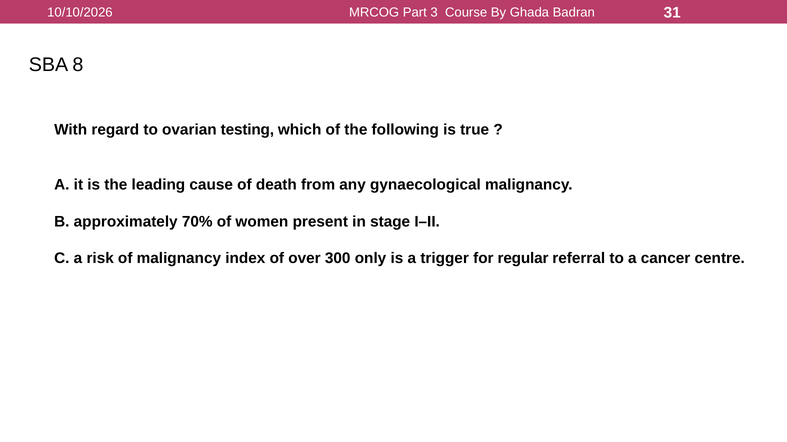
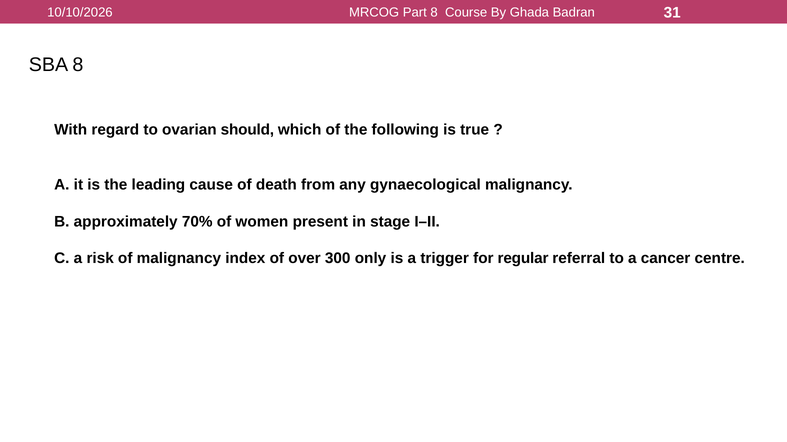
Part 3: 3 -> 8
testing: testing -> should
